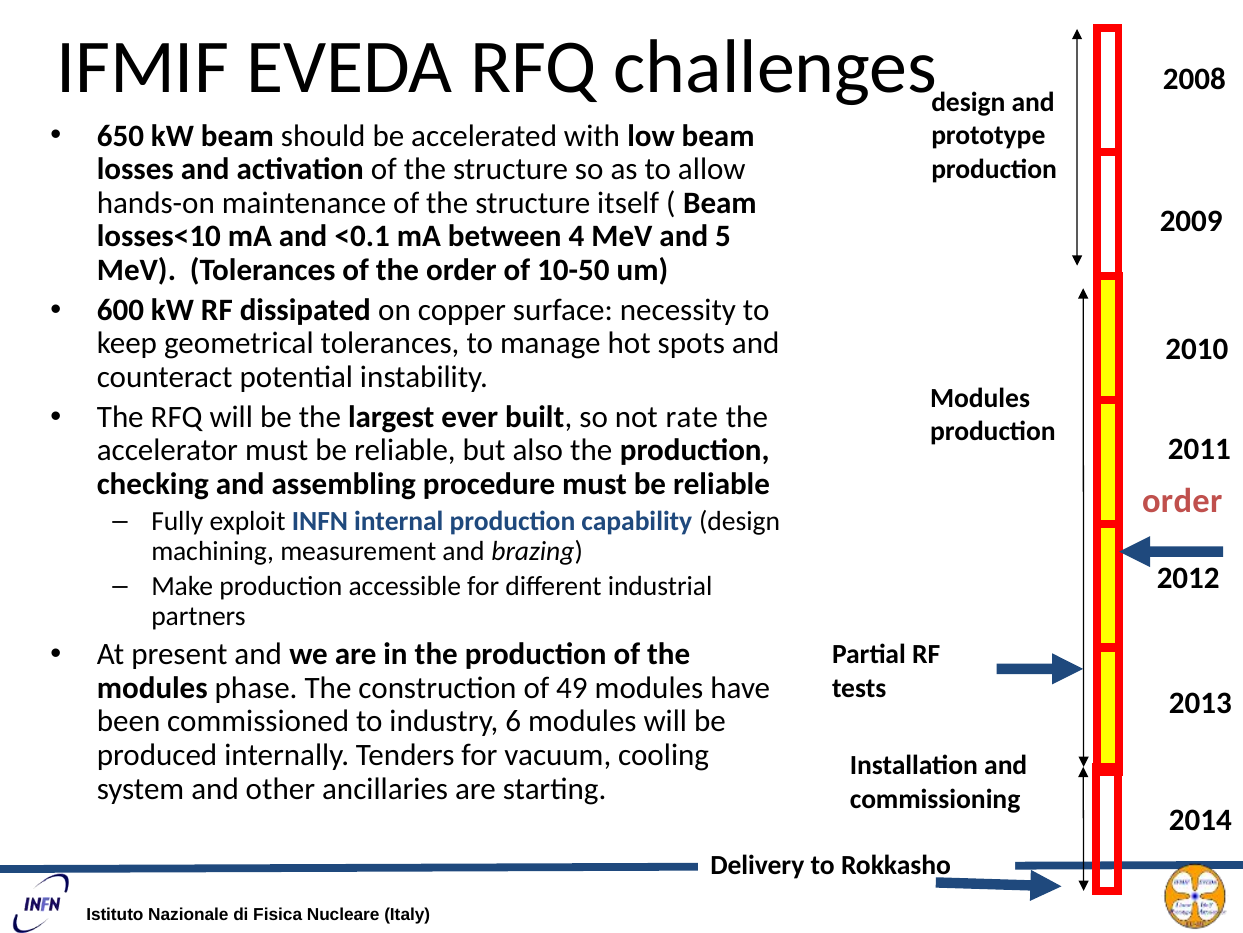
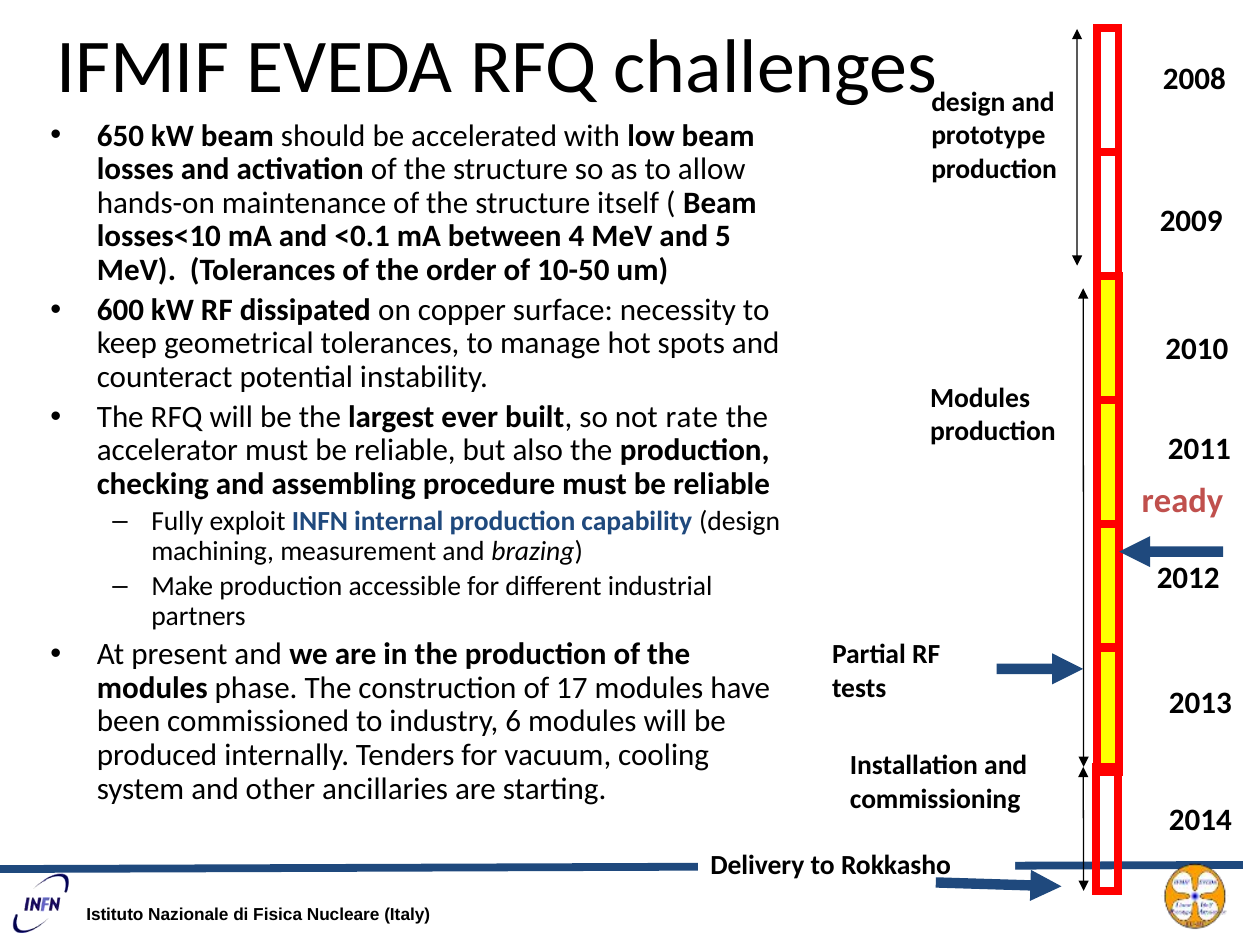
order at (1182, 501): order -> ready
49: 49 -> 17
